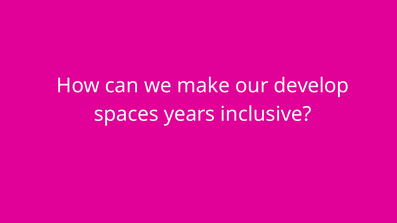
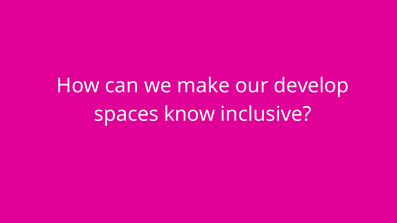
years: years -> know
